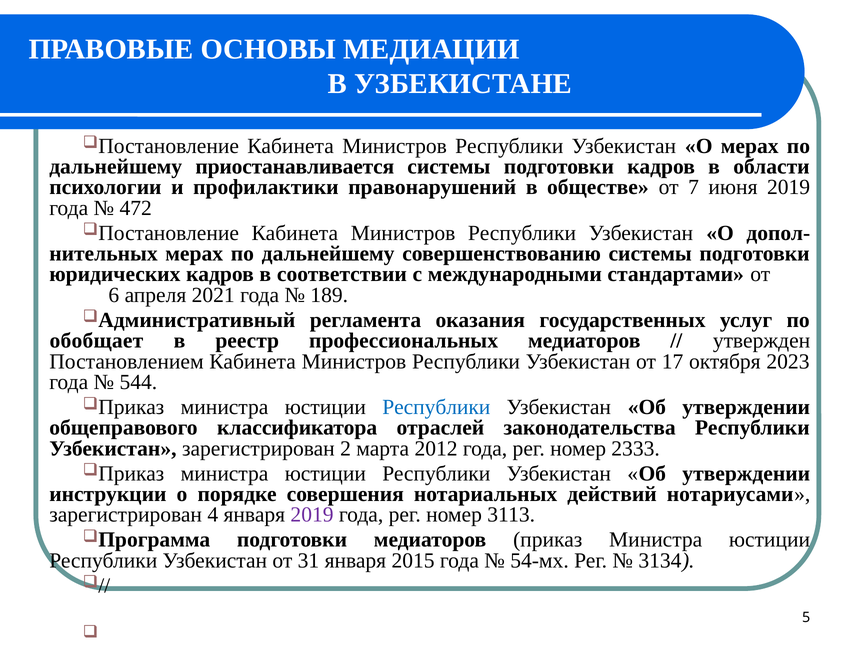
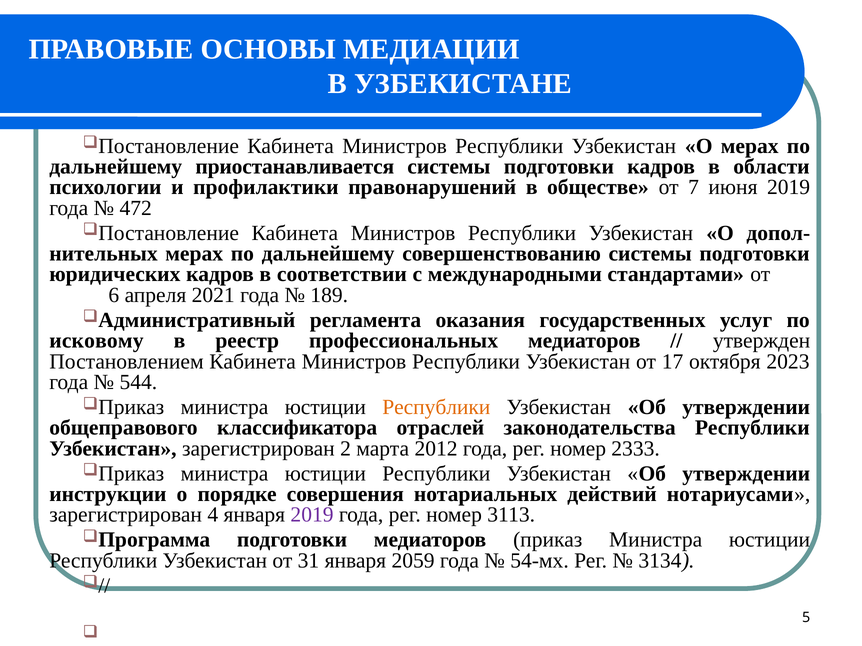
обобщает: обобщает -> исковому
Республики at (436, 407) colour: blue -> orange
2015: 2015 -> 2059
